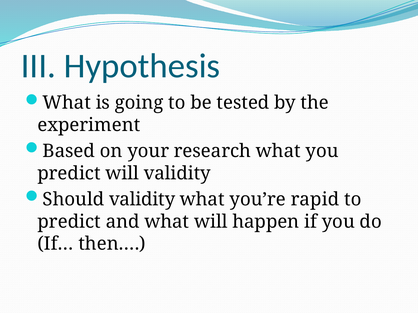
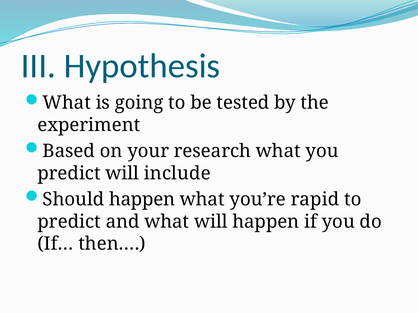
will validity: validity -> include
Should validity: validity -> happen
